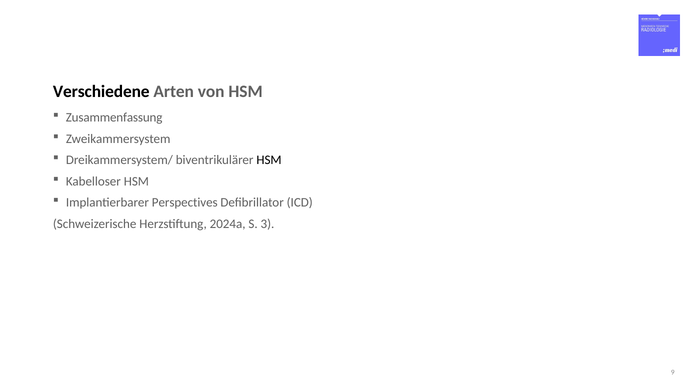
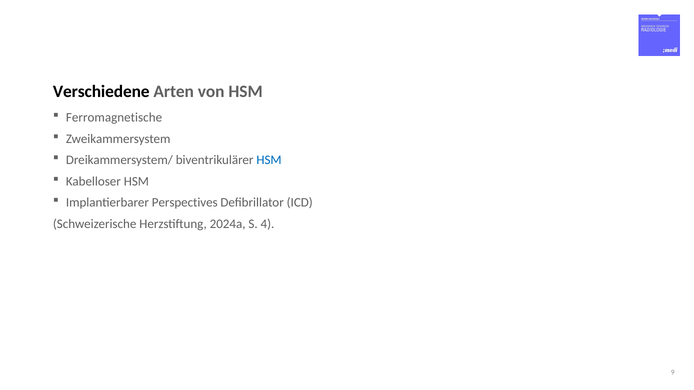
Zusammenfassung: Zusammenfassung -> Ferromagnetische
HSM at (269, 160) colour: black -> blue
3: 3 -> 4
